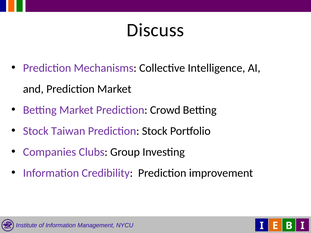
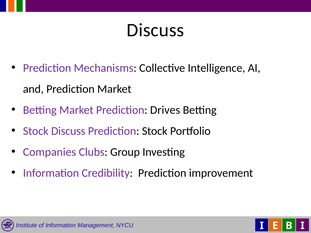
Crowd: Crowd -> Drives
Stock Taiwan: Taiwan -> Discuss
